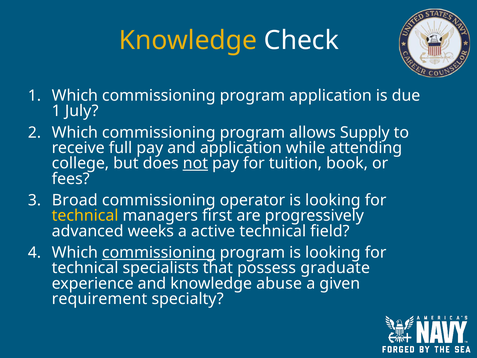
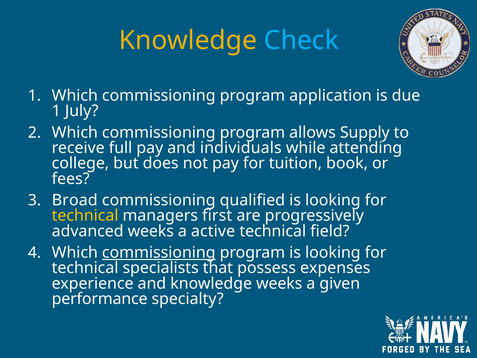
Check colour: white -> light blue
and application: application -> individuals
not underline: present -> none
operator: operator -> qualified
graduate: graduate -> expenses
knowledge abuse: abuse -> weeks
requirement: requirement -> performance
